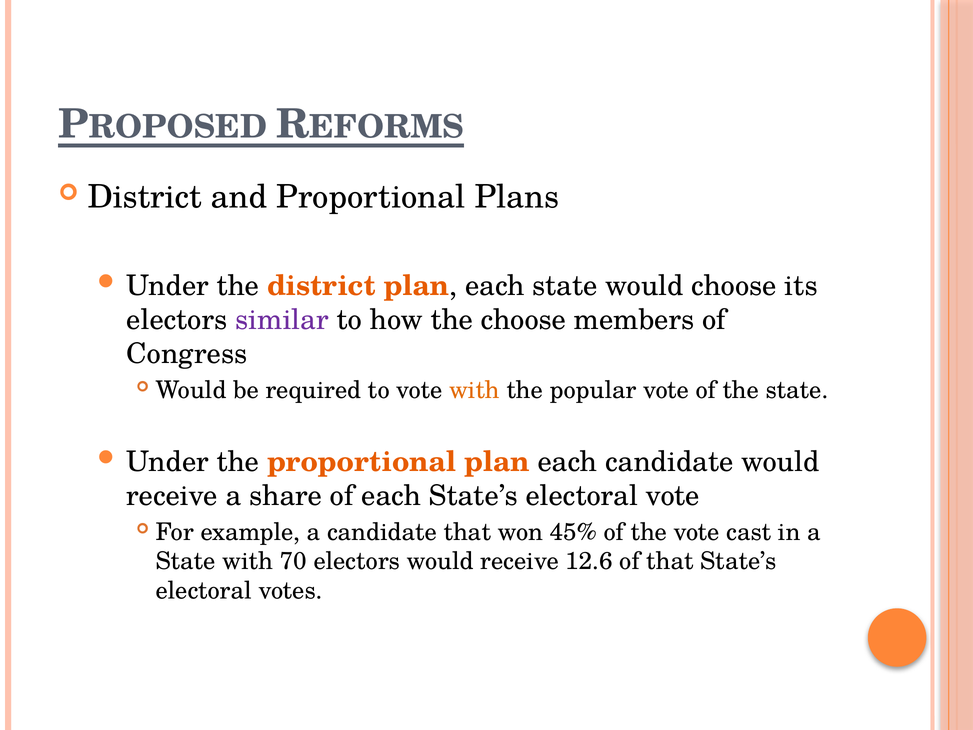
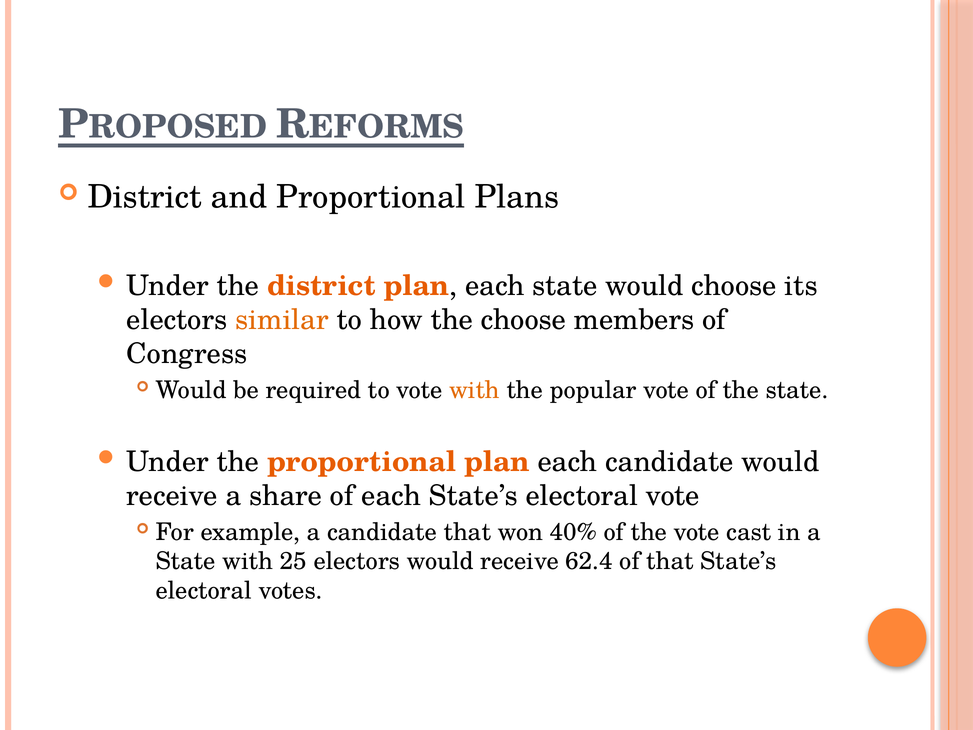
similar colour: purple -> orange
45%: 45% -> 40%
70: 70 -> 25
12.6: 12.6 -> 62.4
